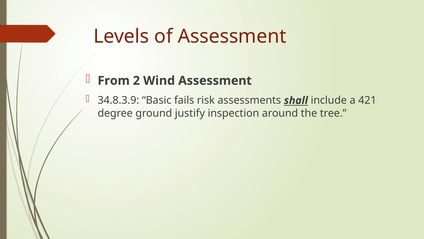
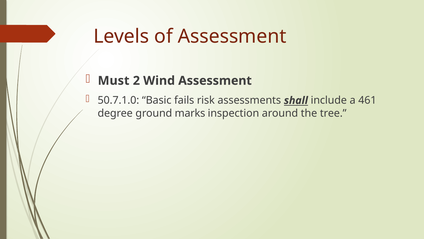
From: From -> Must
34.8.3.9: 34.8.3.9 -> 50.7.1.0
421: 421 -> 461
justify: justify -> marks
